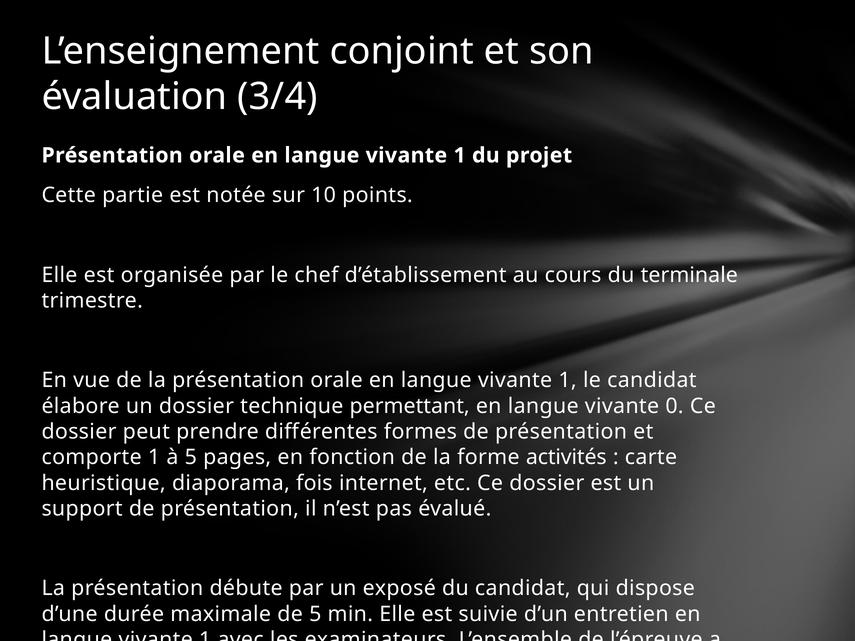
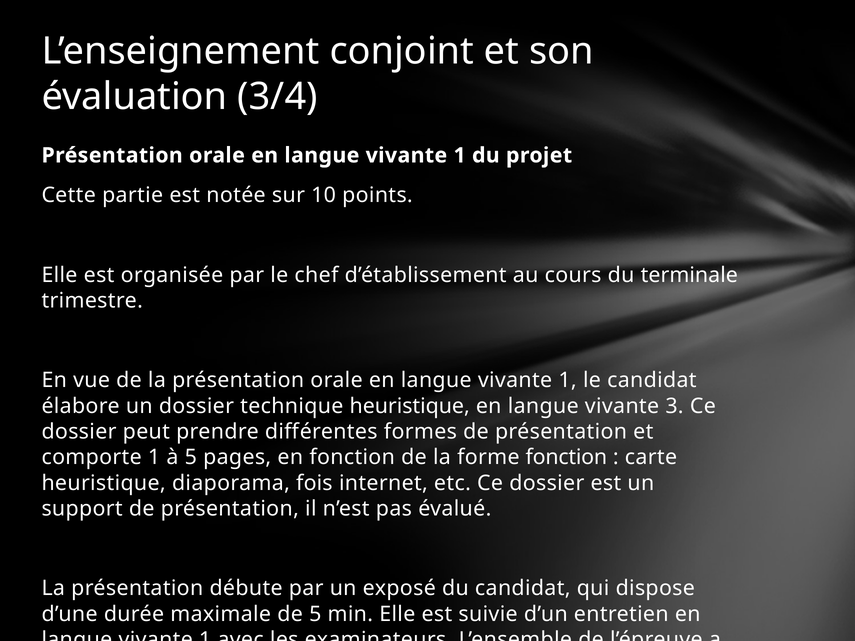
technique permettant: permettant -> heuristique
0: 0 -> 3
forme activités: activités -> fonction
